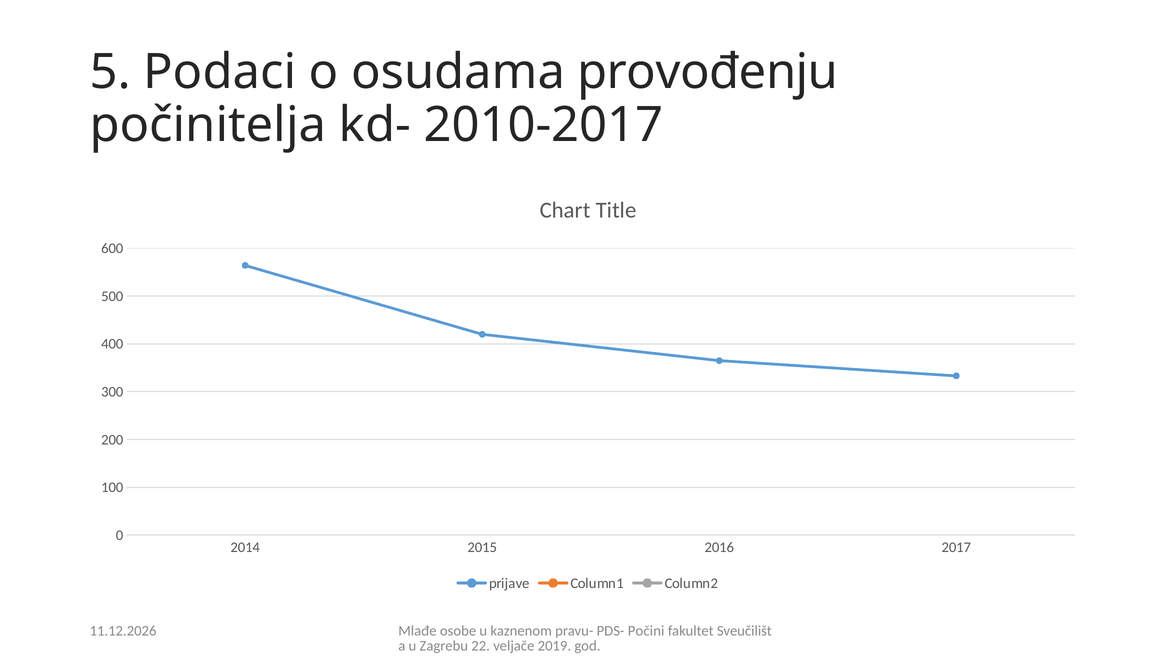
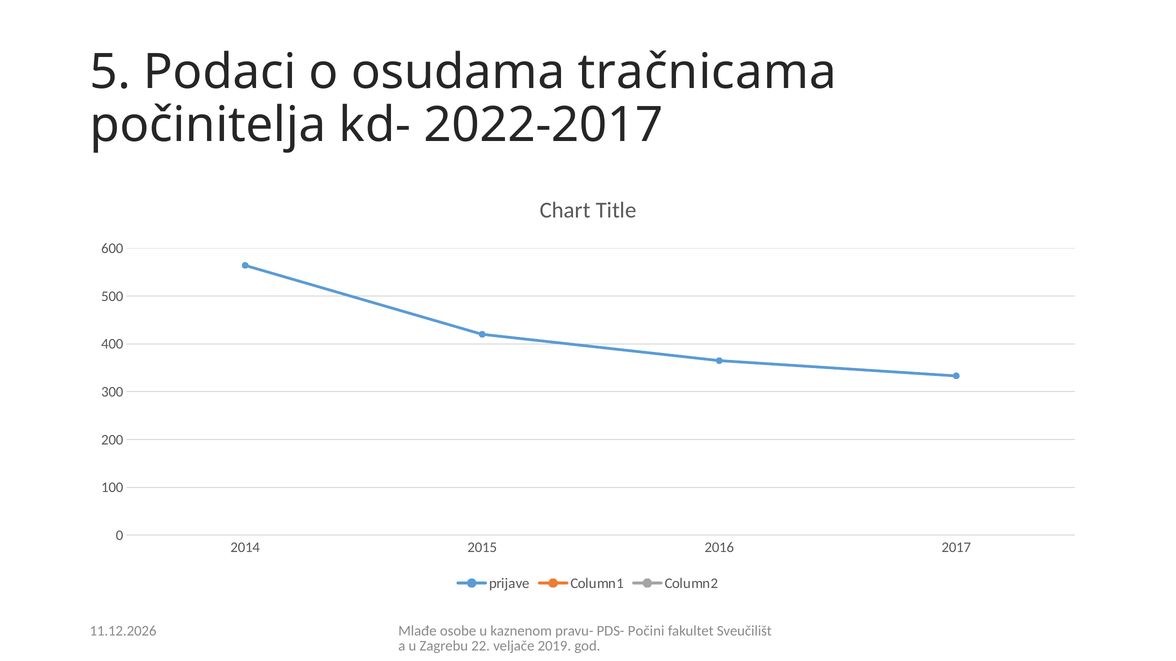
provođenju: provođenju -> tračnicama
2010-2017: 2010-2017 -> 2022-2017
